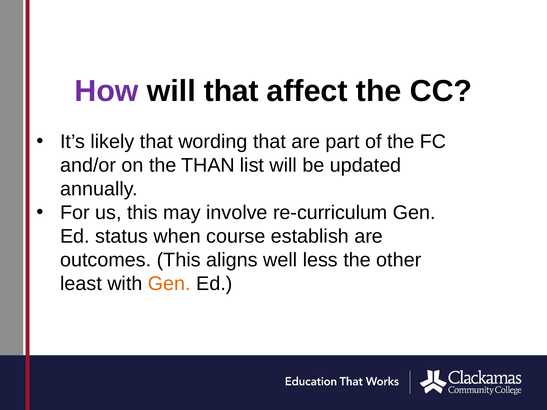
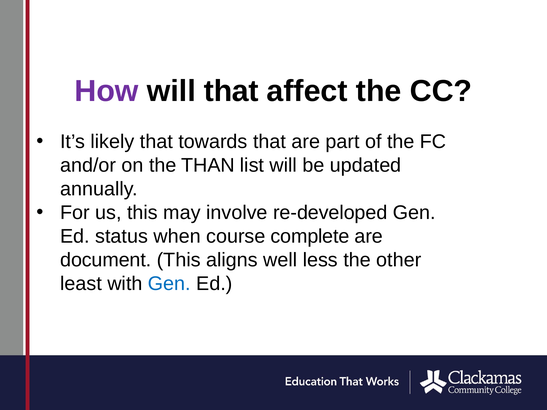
wording: wording -> towards
re-curriculum: re-curriculum -> re-developed
establish: establish -> complete
outcomes: outcomes -> document
Gen at (169, 284) colour: orange -> blue
